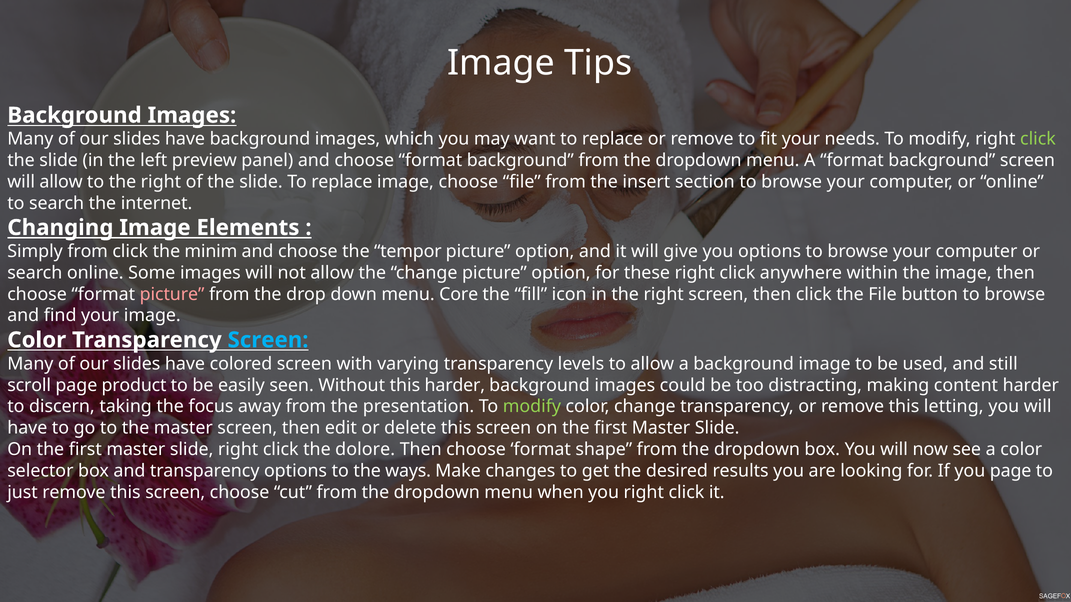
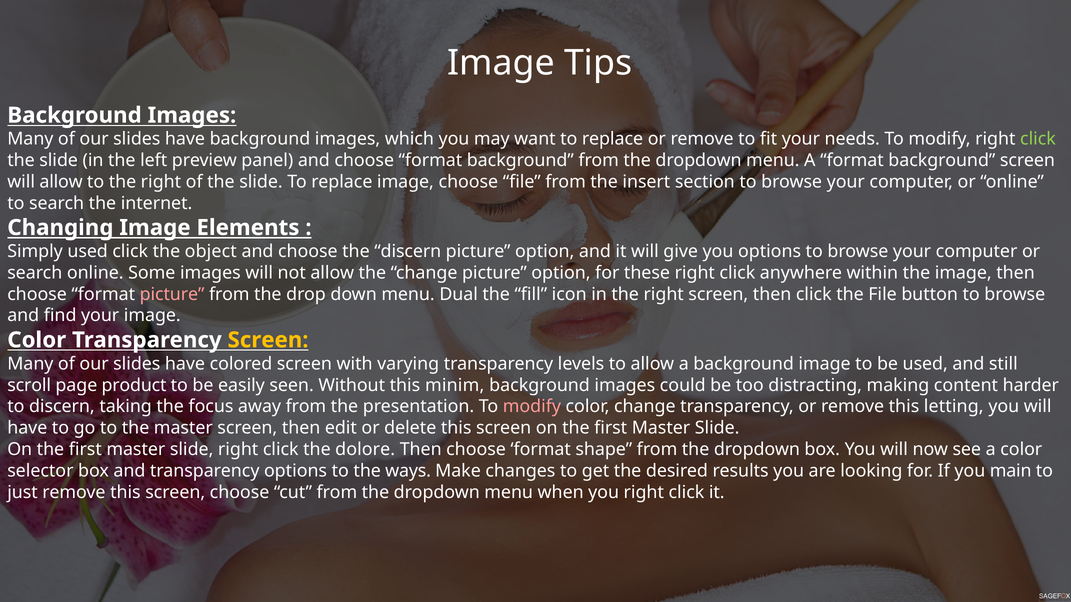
Simply from: from -> used
minim: minim -> object
the tempor: tempor -> discern
Core: Core -> Dual
Screen at (268, 340) colour: light blue -> yellow
this harder: harder -> minim
modify at (532, 407) colour: light green -> pink
you page: page -> main
